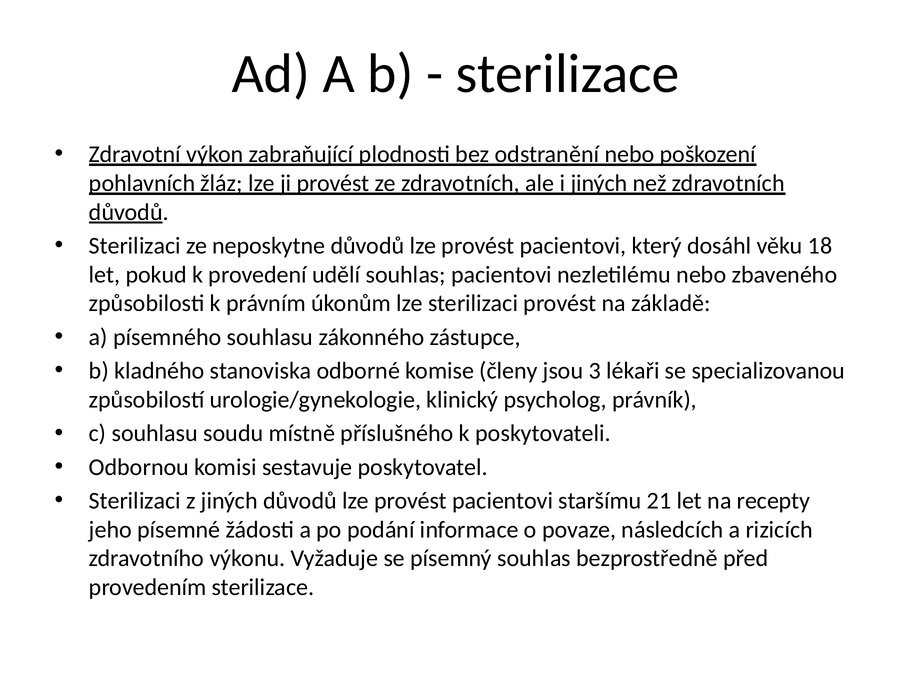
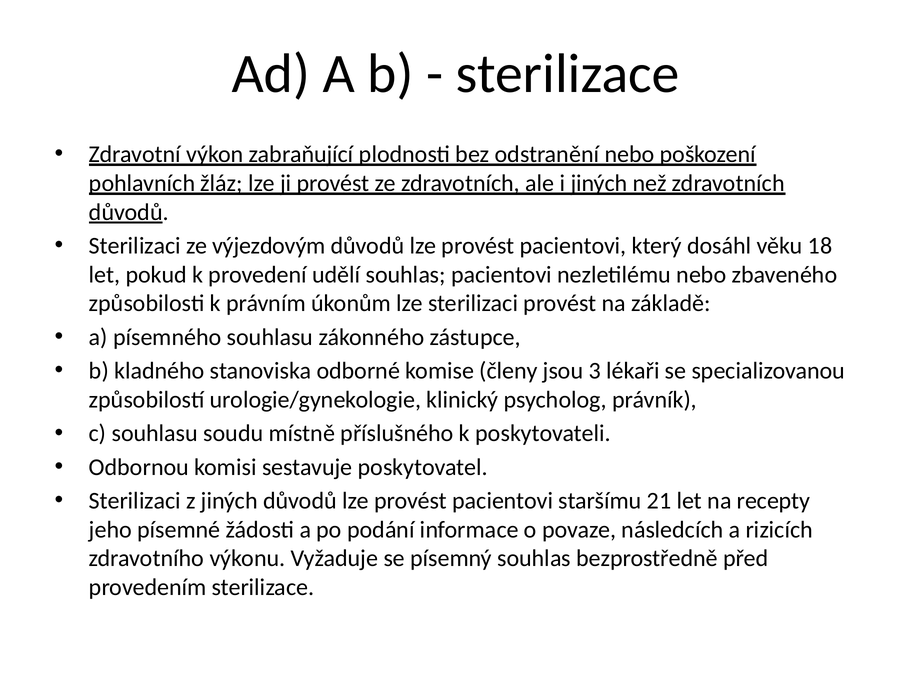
neposkytne: neposkytne -> výjezdovým
